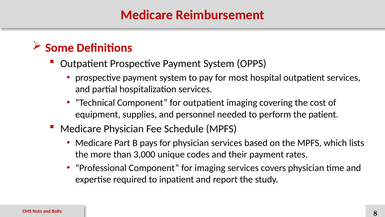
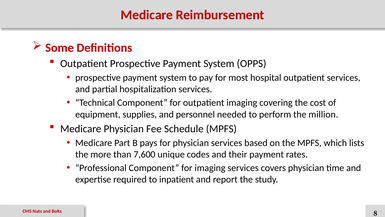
patient: patient -> million
3,000: 3,000 -> 7,600
